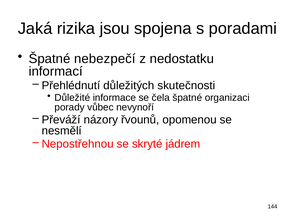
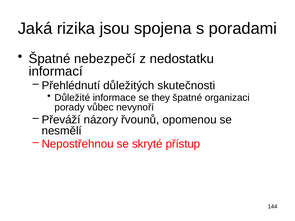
čela: čela -> they
jádrem: jádrem -> přístup
